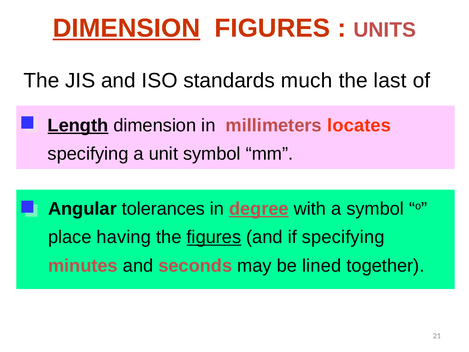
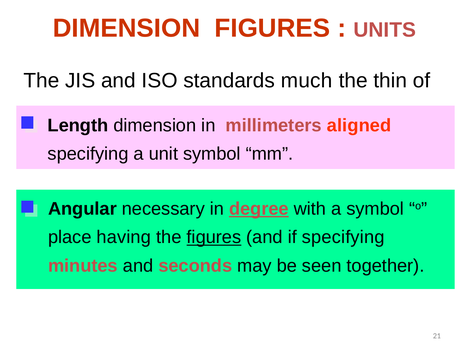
DIMENSION at (127, 28) underline: present -> none
last: last -> thin
Length underline: present -> none
locates: locates -> aligned
tolerances: tolerances -> necessary
lined: lined -> seen
